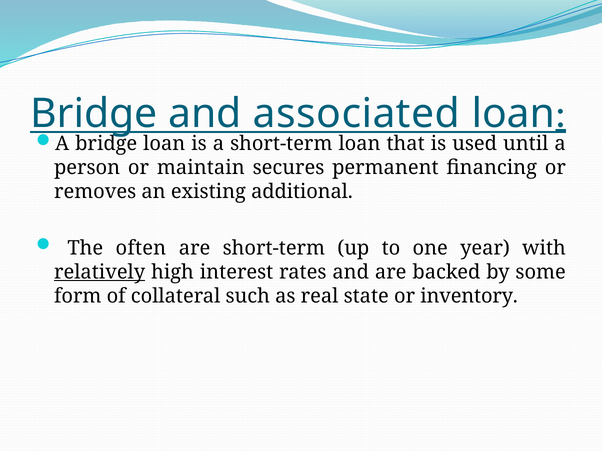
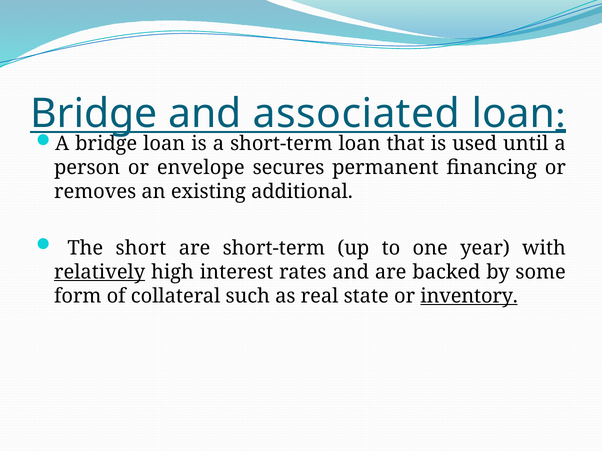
maintain: maintain -> envelope
often: often -> short
inventory underline: none -> present
